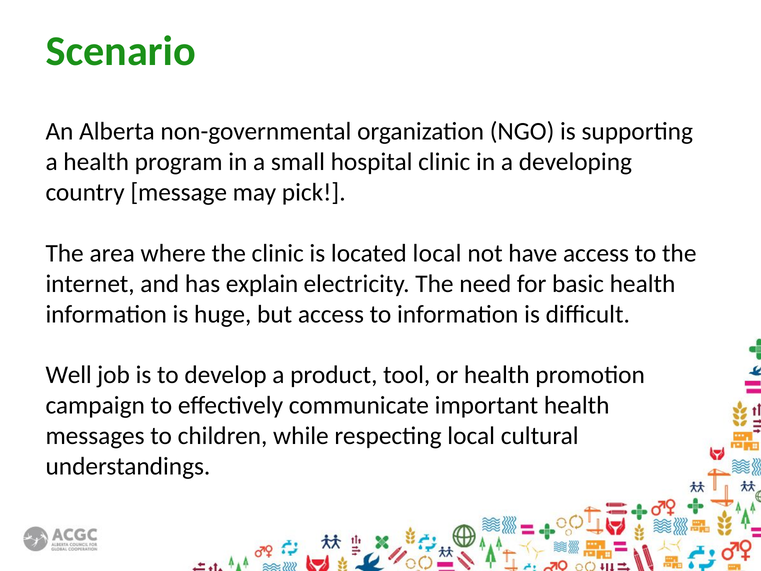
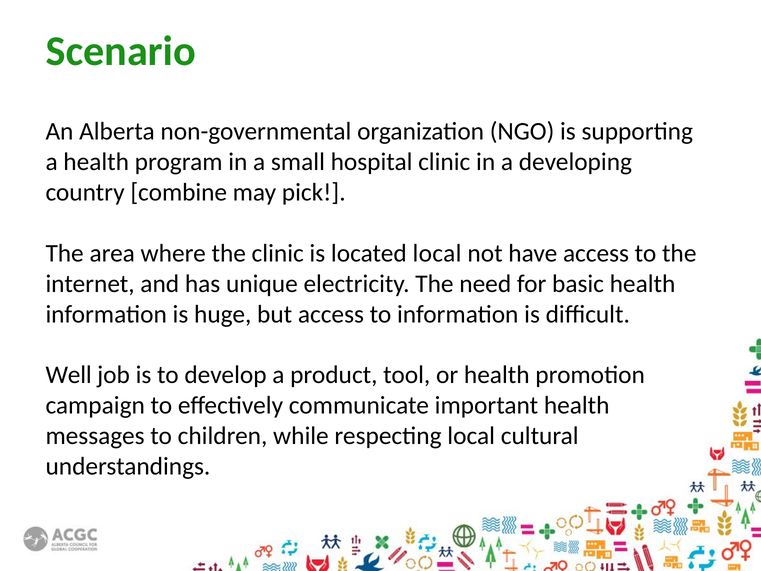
message: message -> combine
explain: explain -> unique
